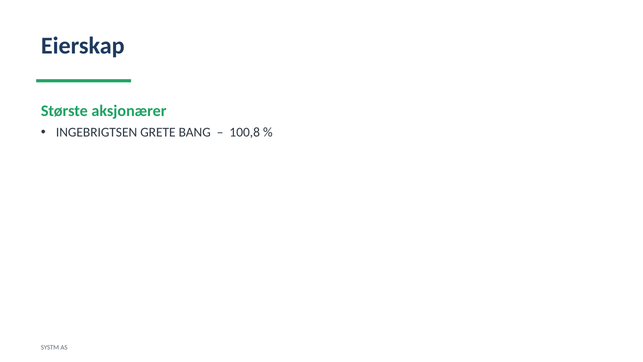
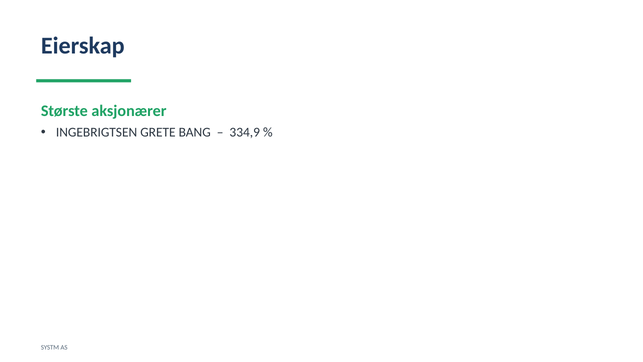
100,8: 100,8 -> 334,9
